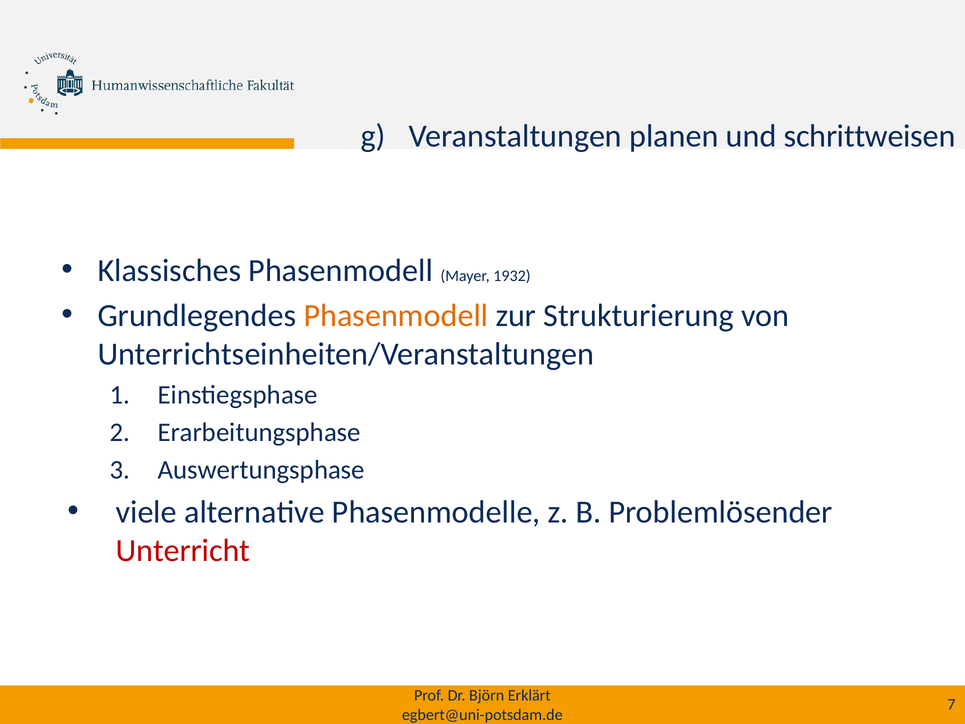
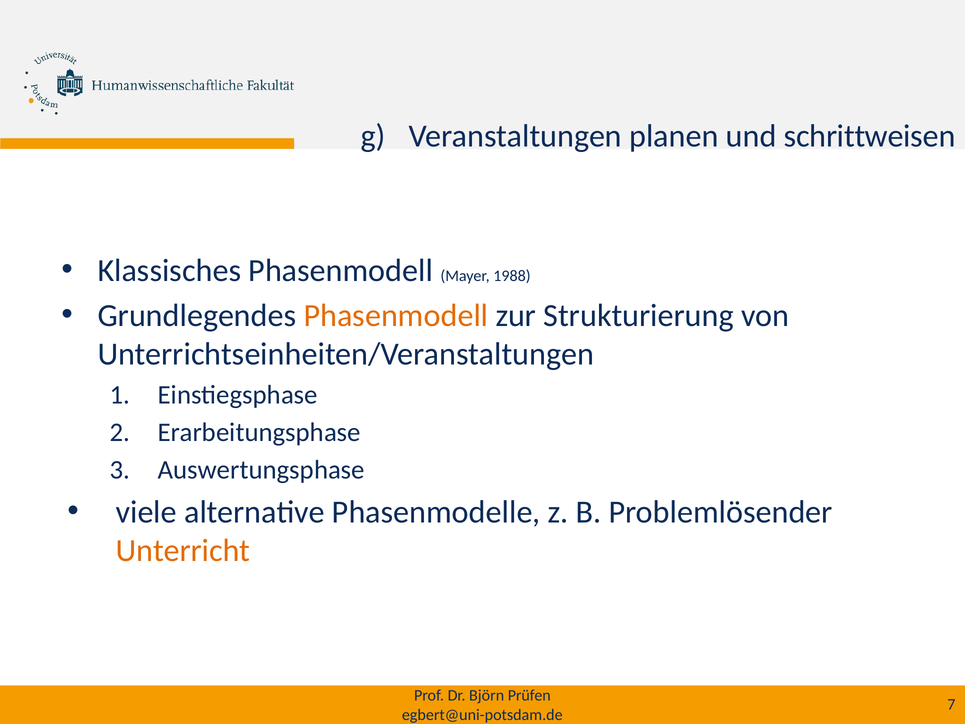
1932: 1932 -> 1988
Unterricht colour: red -> orange
Erklärt: Erklärt -> Prüfen
